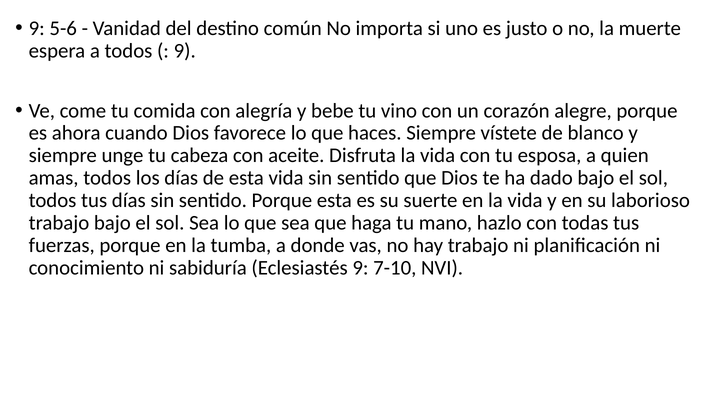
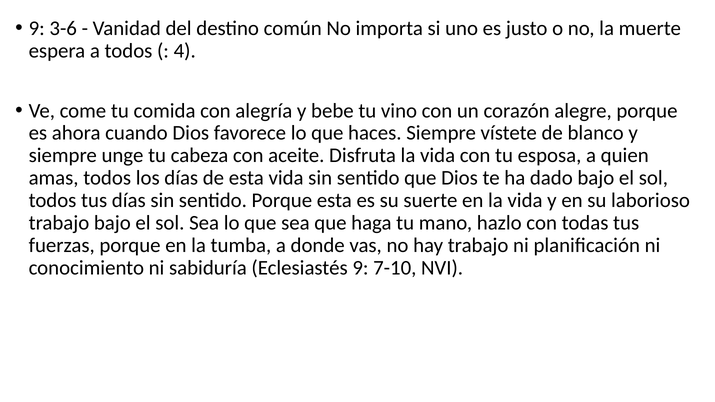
5-6: 5-6 -> 3-6
9 at (185, 51): 9 -> 4
